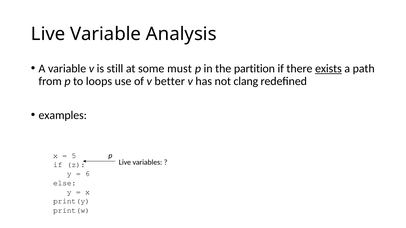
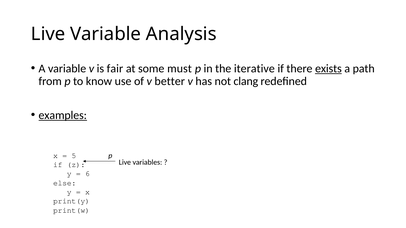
still: still -> fair
partition: partition -> iterative
loops: loops -> know
examples underline: none -> present
